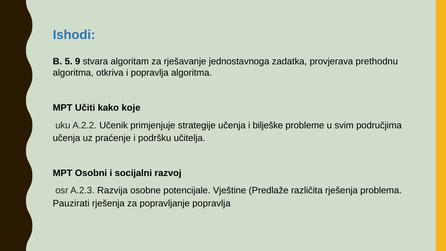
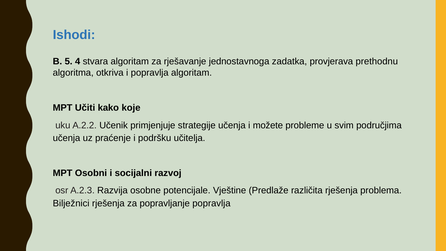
9: 9 -> 4
popravlja algoritma: algoritma -> algoritam
bilješke: bilješke -> možete
Pauzirati: Pauzirati -> Bilježnici
